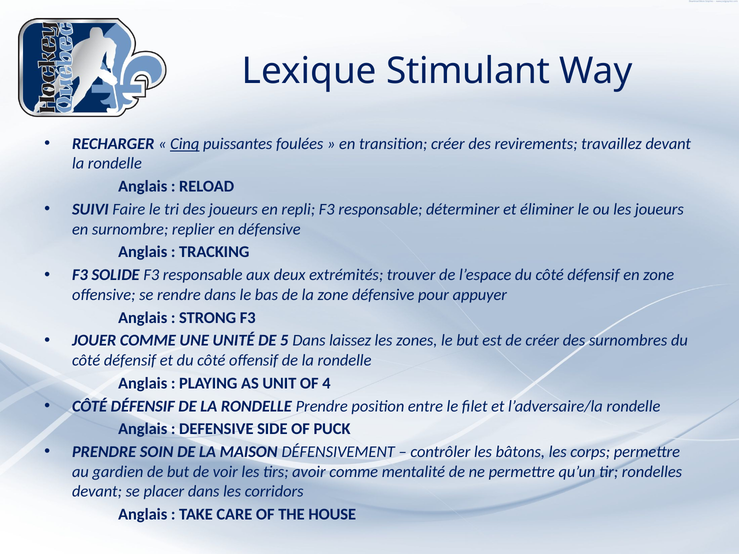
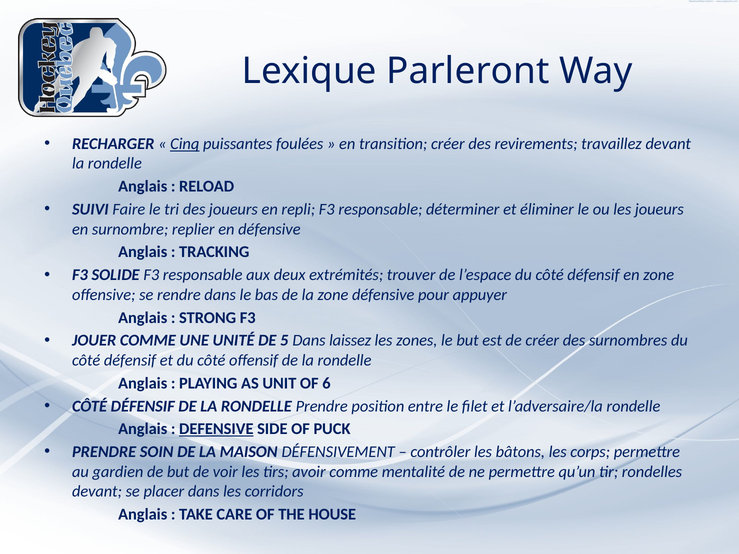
Stimulant: Stimulant -> Parleront
4: 4 -> 6
DEFENSIVE underline: none -> present
